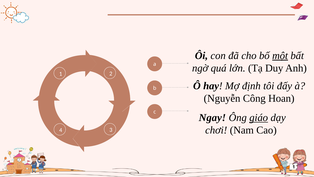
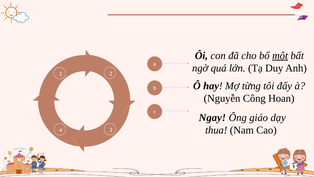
định: định -> từng
giáo underline: present -> none
chơi: chơi -> thua
